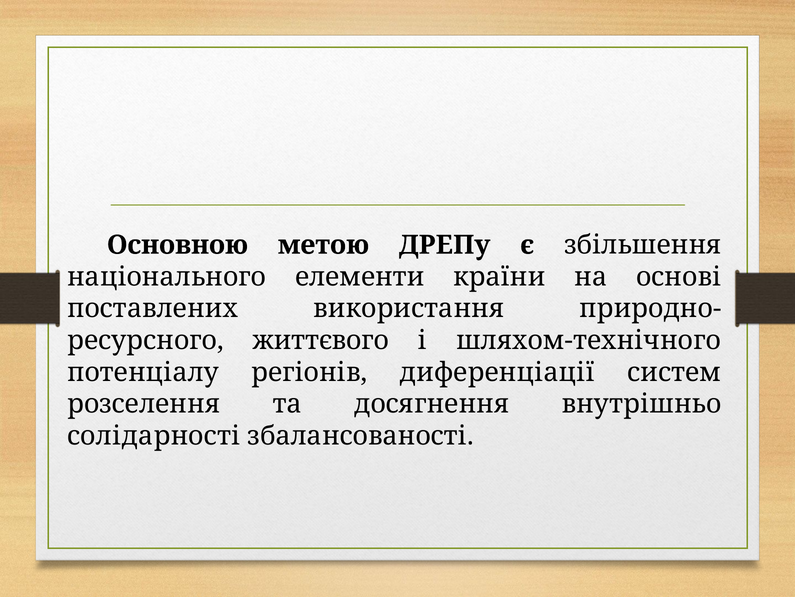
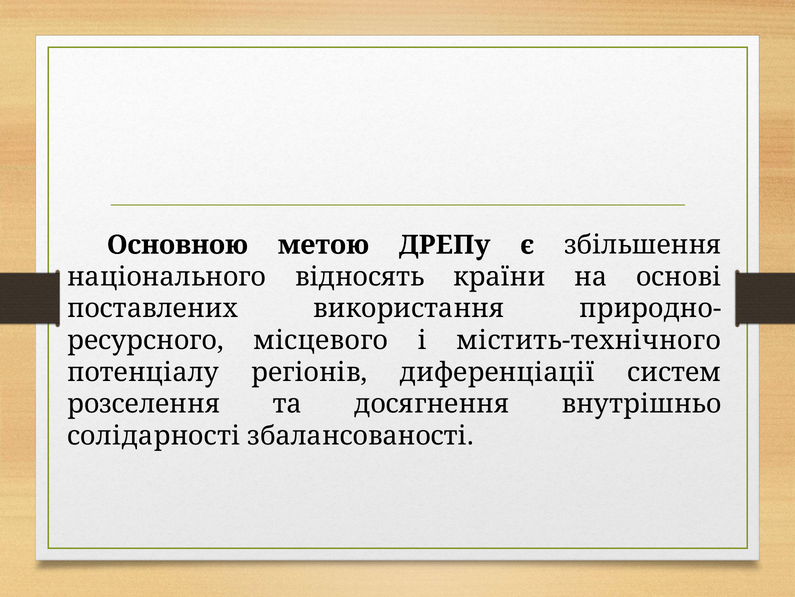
елементи: елементи -> відносять
життєвого: життєвого -> місцевого
шляхом-технічного: шляхом-технічного -> містить-технічного
